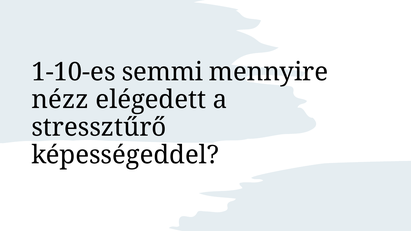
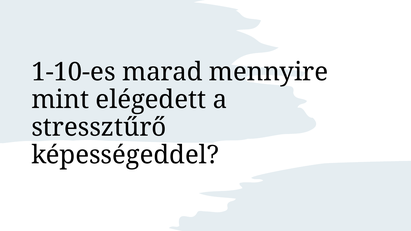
semmi: semmi -> marad
nézz: nézz -> mint
